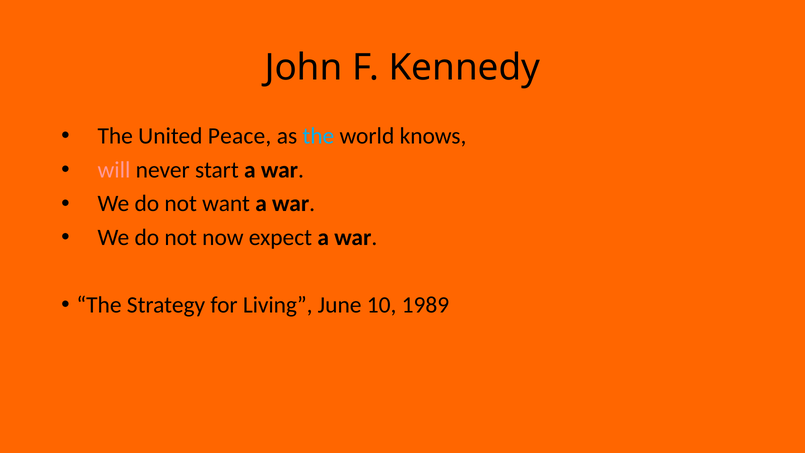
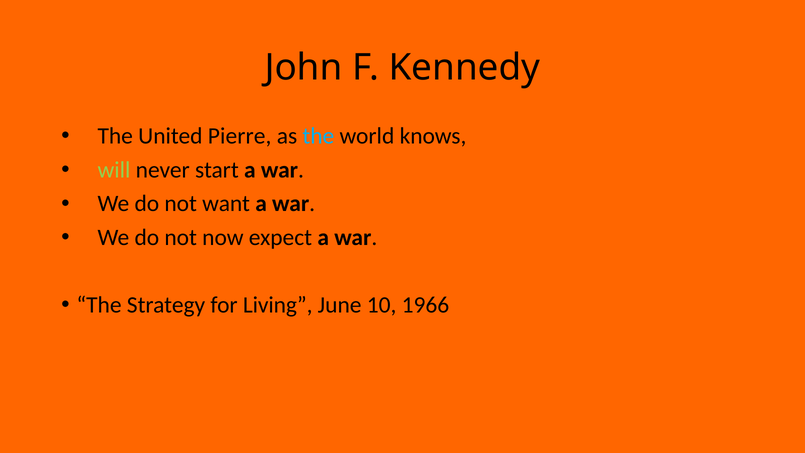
Peace: Peace -> Pierre
will colour: pink -> light green
1989: 1989 -> 1966
